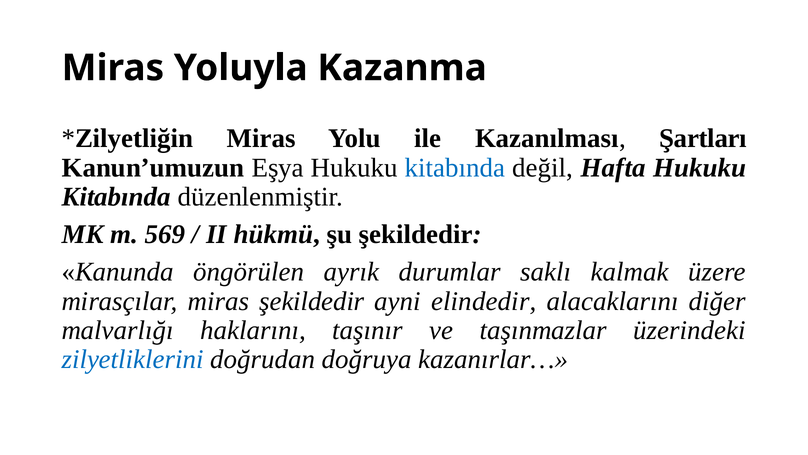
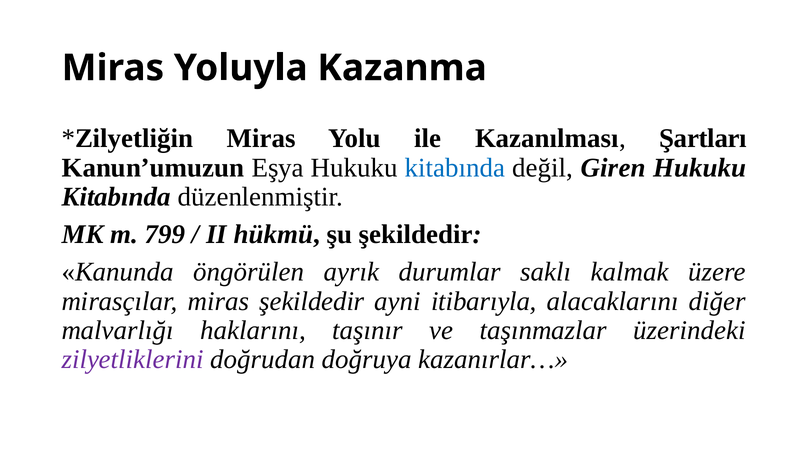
Hafta: Hafta -> Giren
569: 569 -> 799
elindedir: elindedir -> itibarıyla
zilyetliklerini colour: blue -> purple
